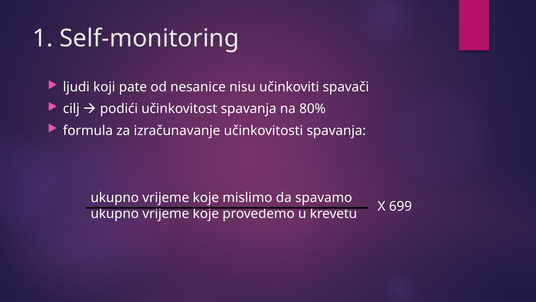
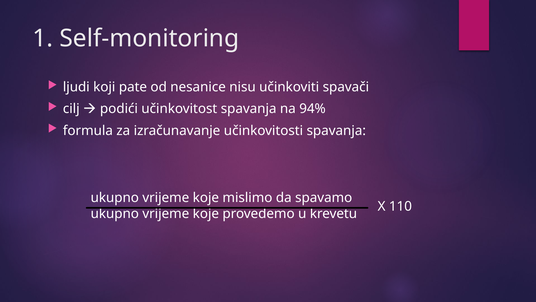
80%: 80% -> 94%
699: 699 -> 110
